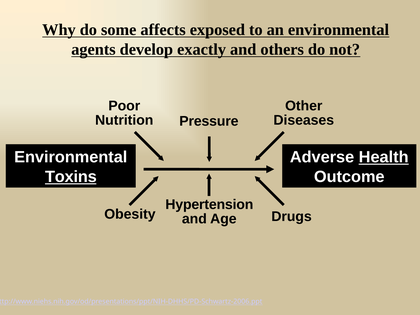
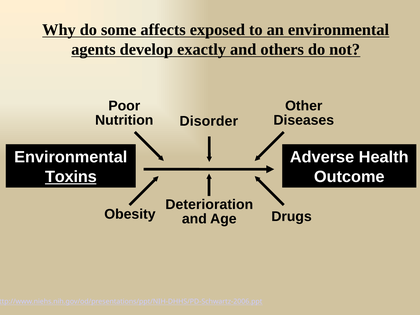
Pressure: Pressure -> Disorder
Health underline: present -> none
Hypertension: Hypertension -> Deterioration
